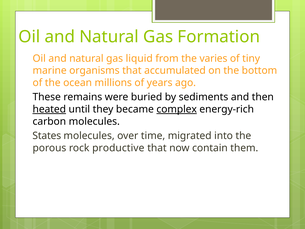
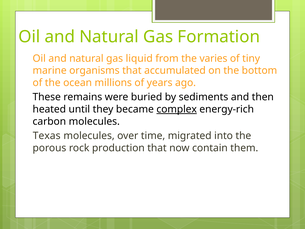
heated underline: present -> none
States: States -> Texas
productive: productive -> production
